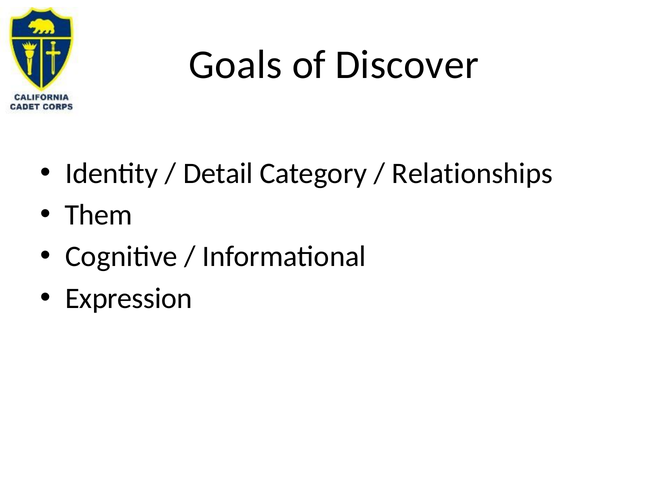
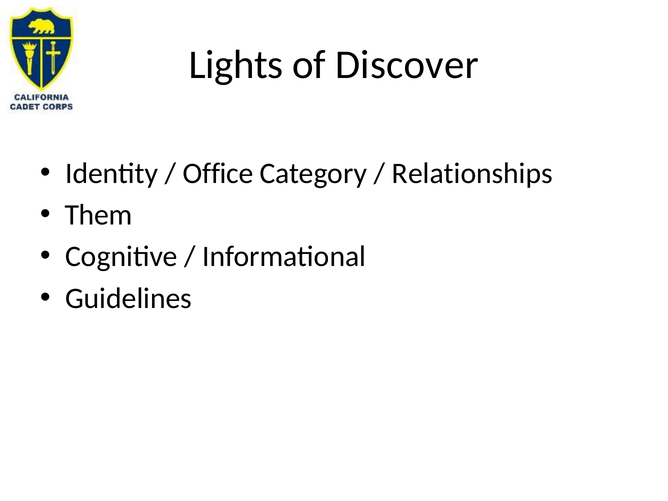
Goals: Goals -> Lights
Detail: Detail -> Office
Expression: Expression -> Guidelines
